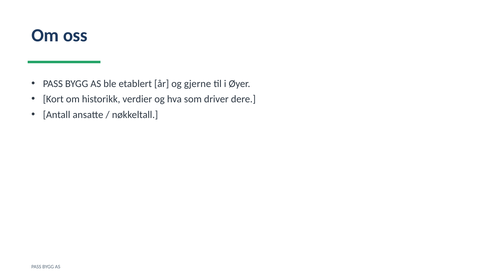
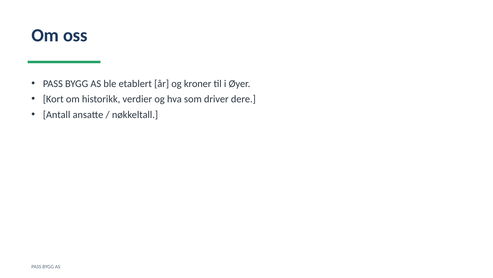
gjerne: gjerne -> kroner
